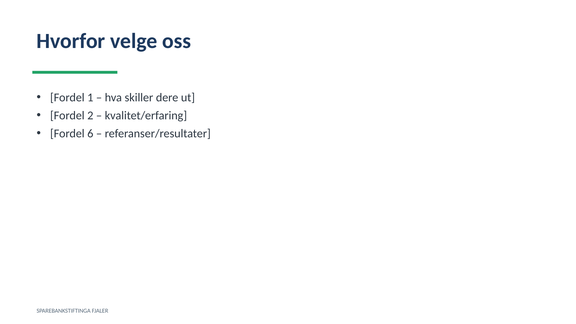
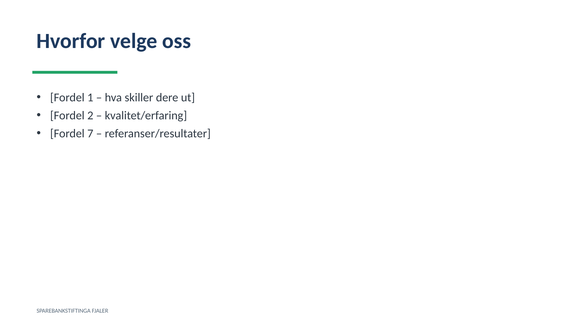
6: 6 -> 7
